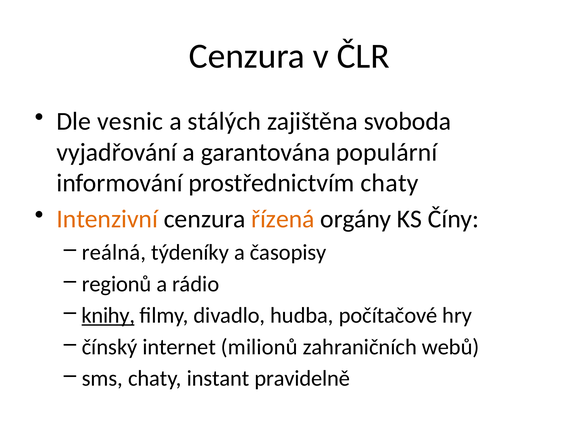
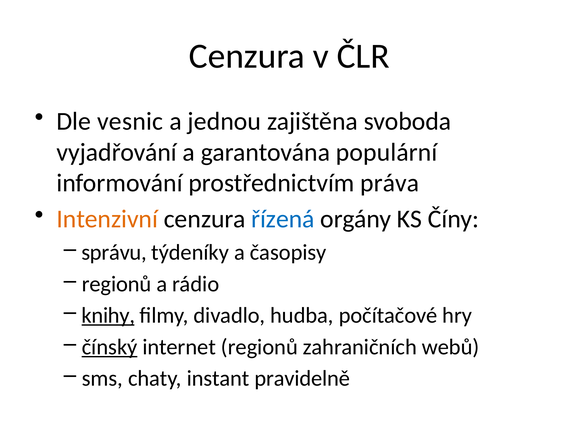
stálých: stálých -> jednou
prostřednictvím chaty: chaty -> práva
řízená colour: orange -> blue
reálná: reálná -> správu
čínský underline: none -> present
internet milionů: milionů -> regionů
